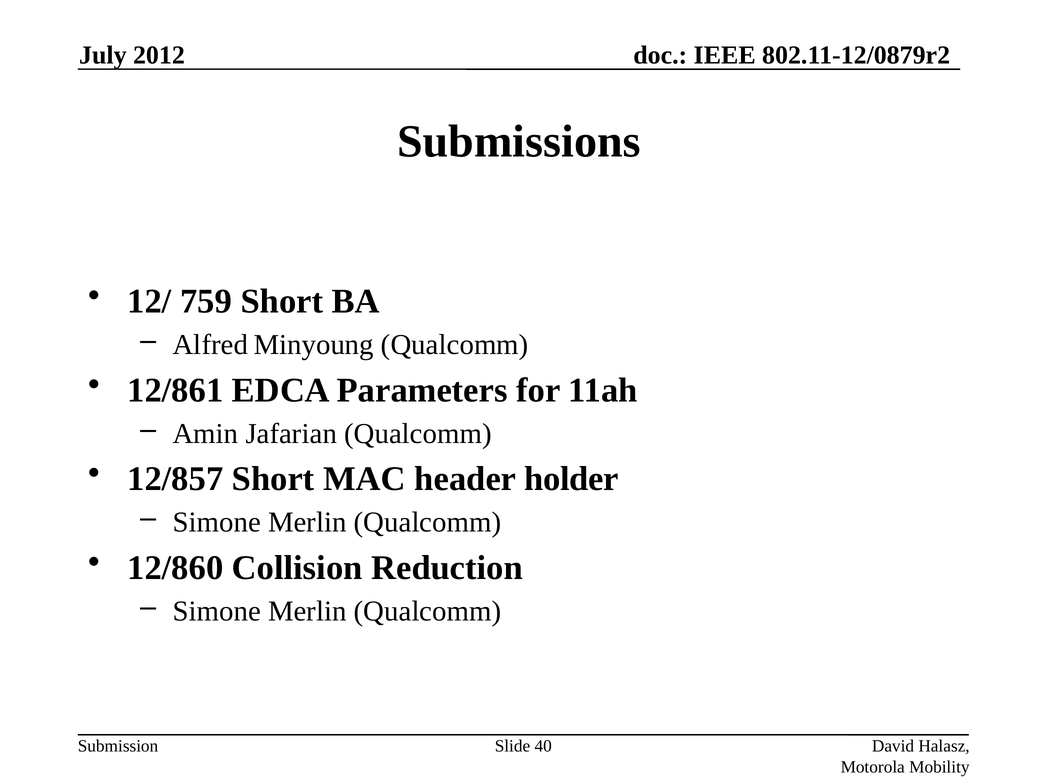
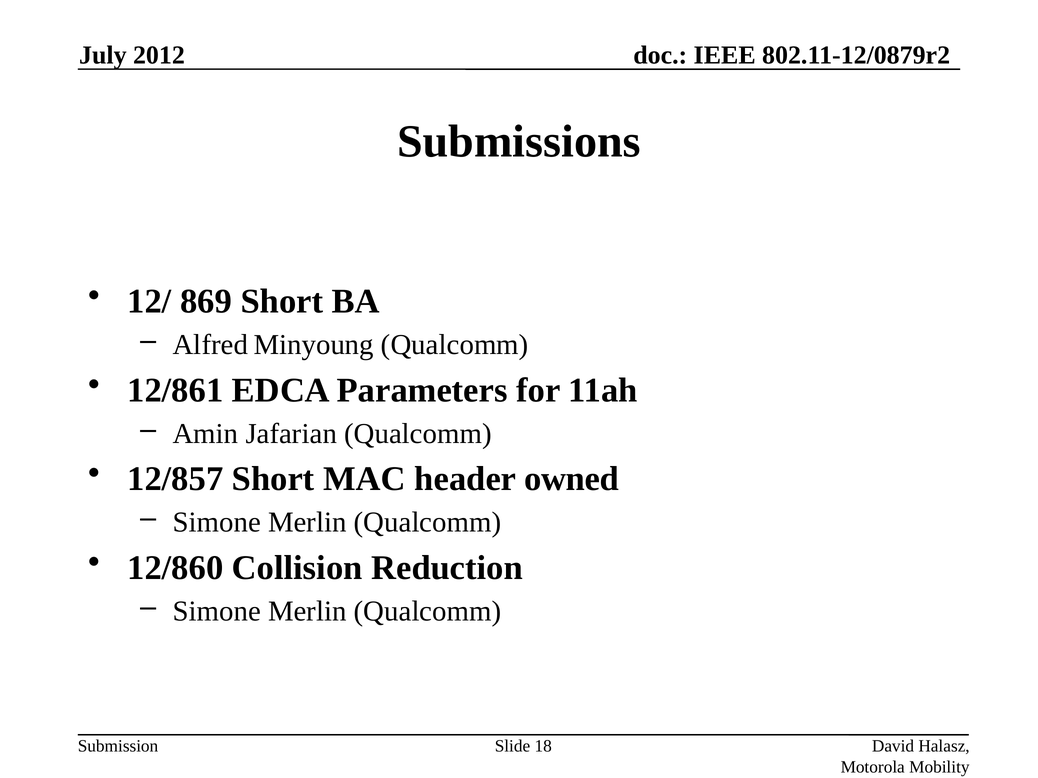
759: 759 -> 869
holder: holder -> owned
40: 40 -> 18
